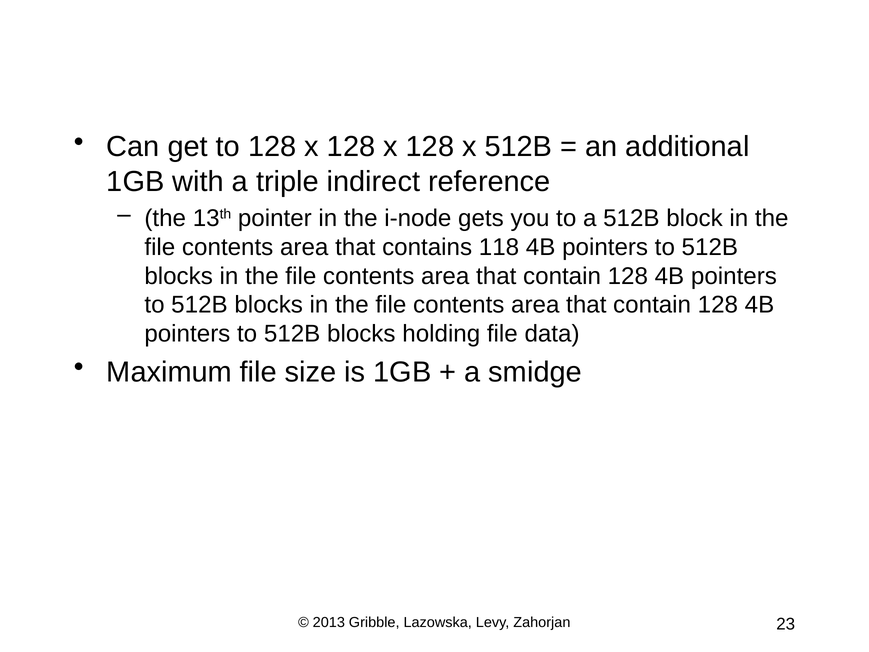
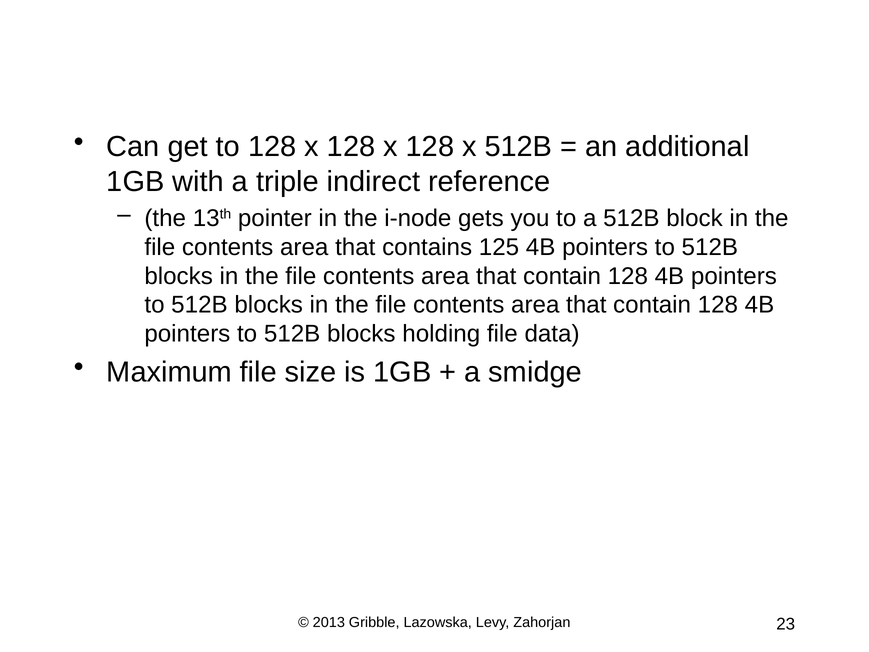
118: 118 -> 125
